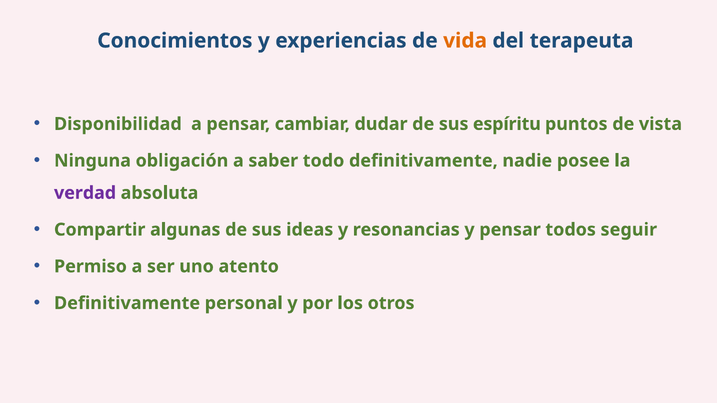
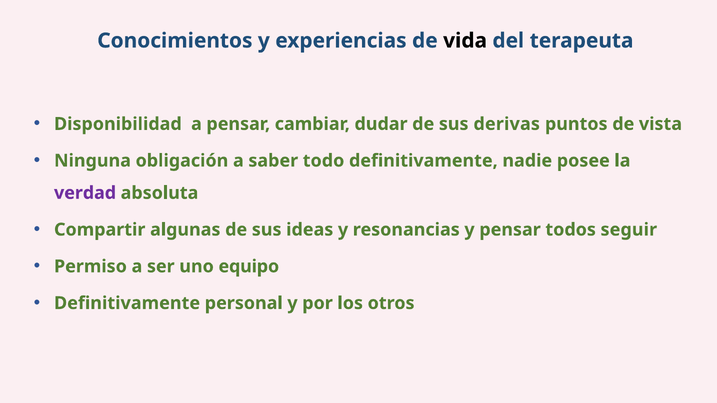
vida colour: orange -> black
espíritu: espíritu -> derivas
atento: atento -> equipo
